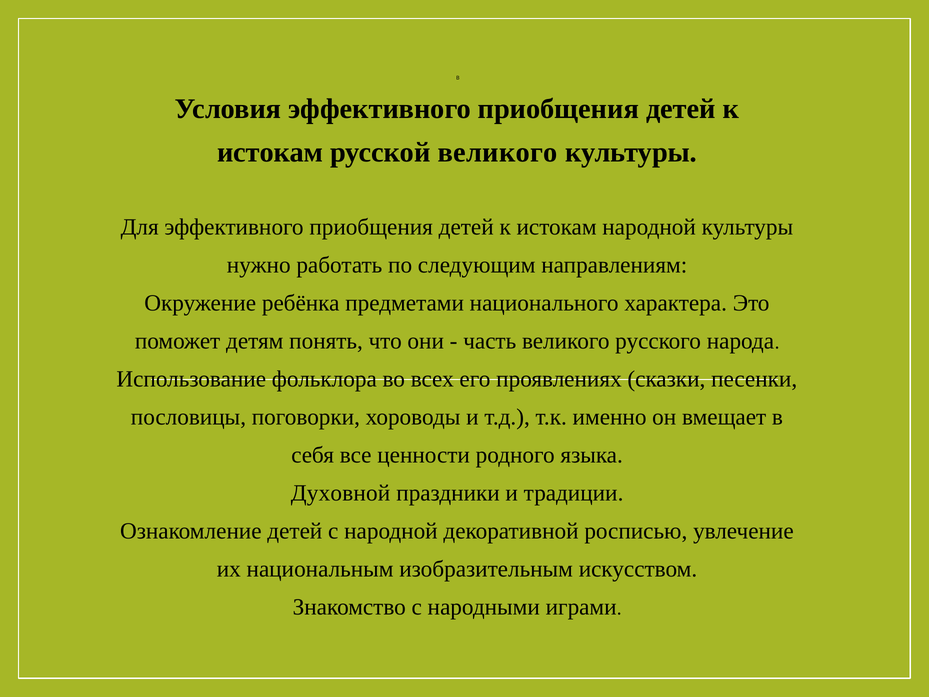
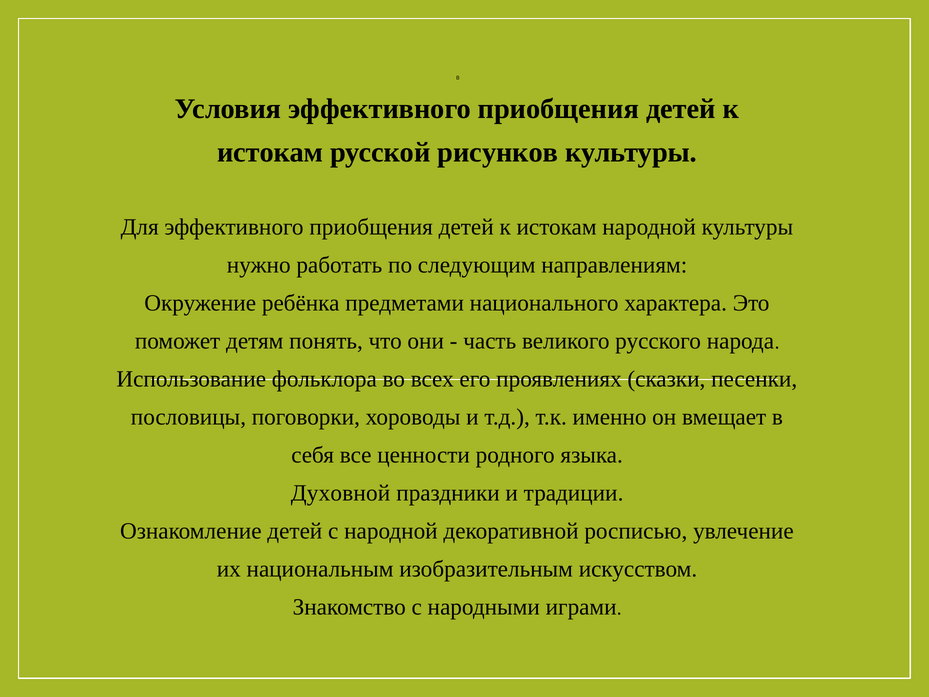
русской великого: великого -> рисунков
